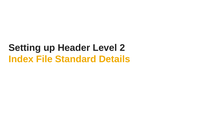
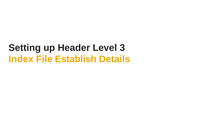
2: 2 -> 3
Standard: Standard -> Establish
